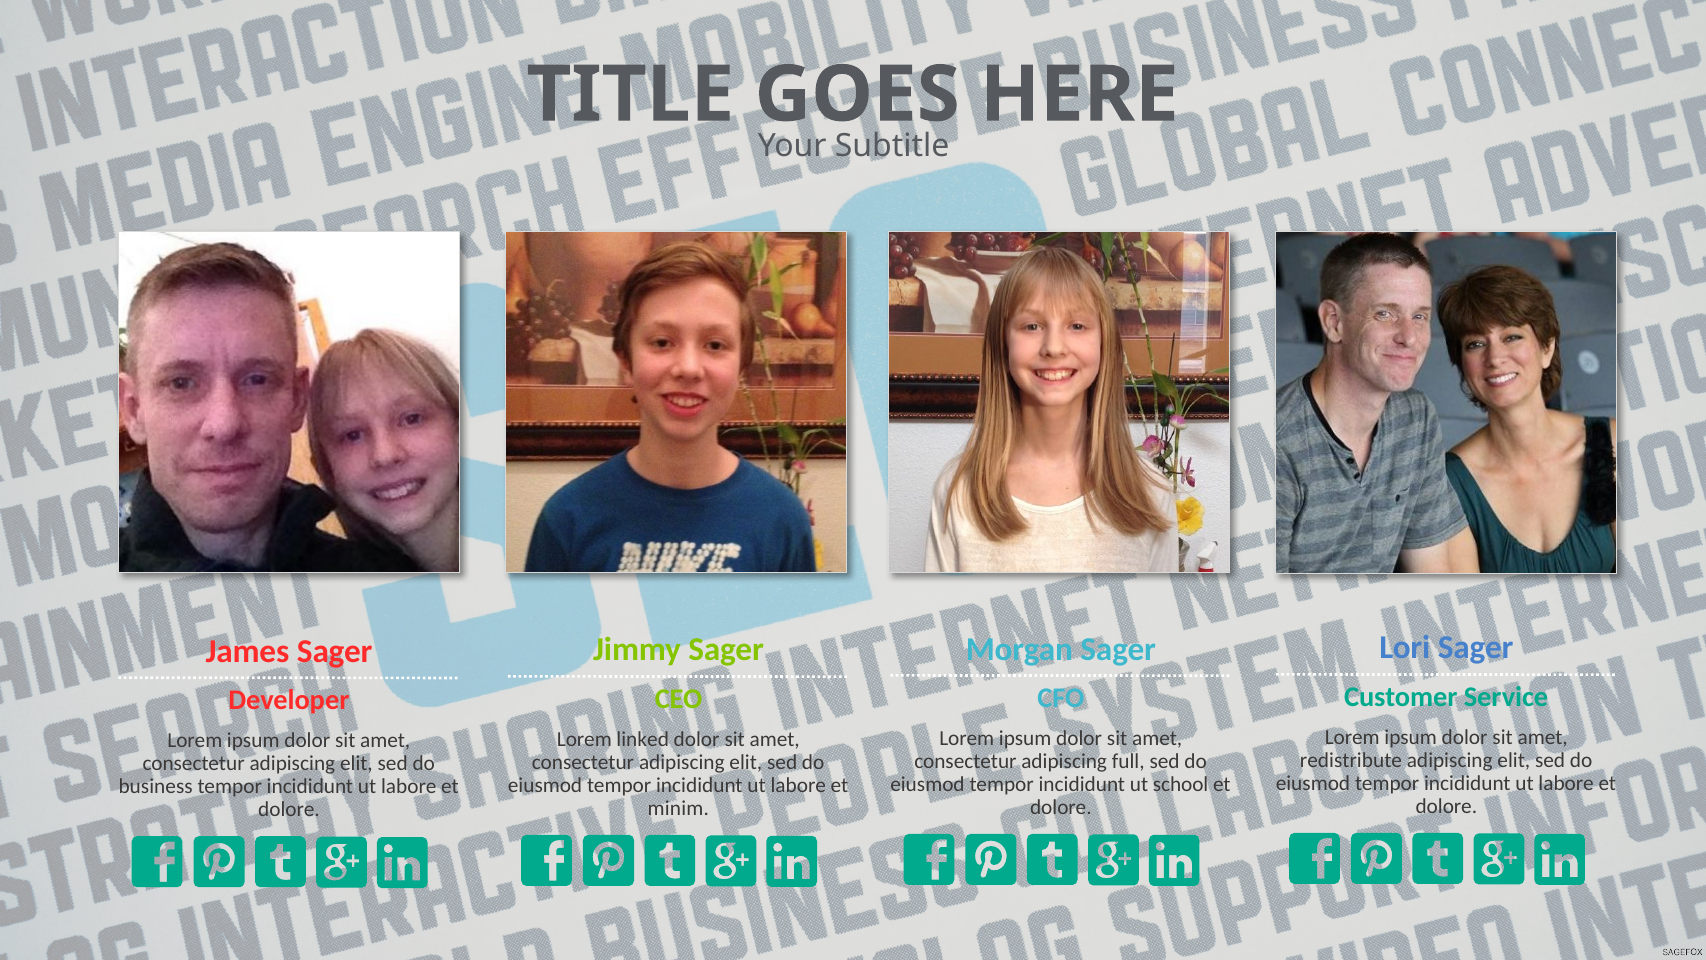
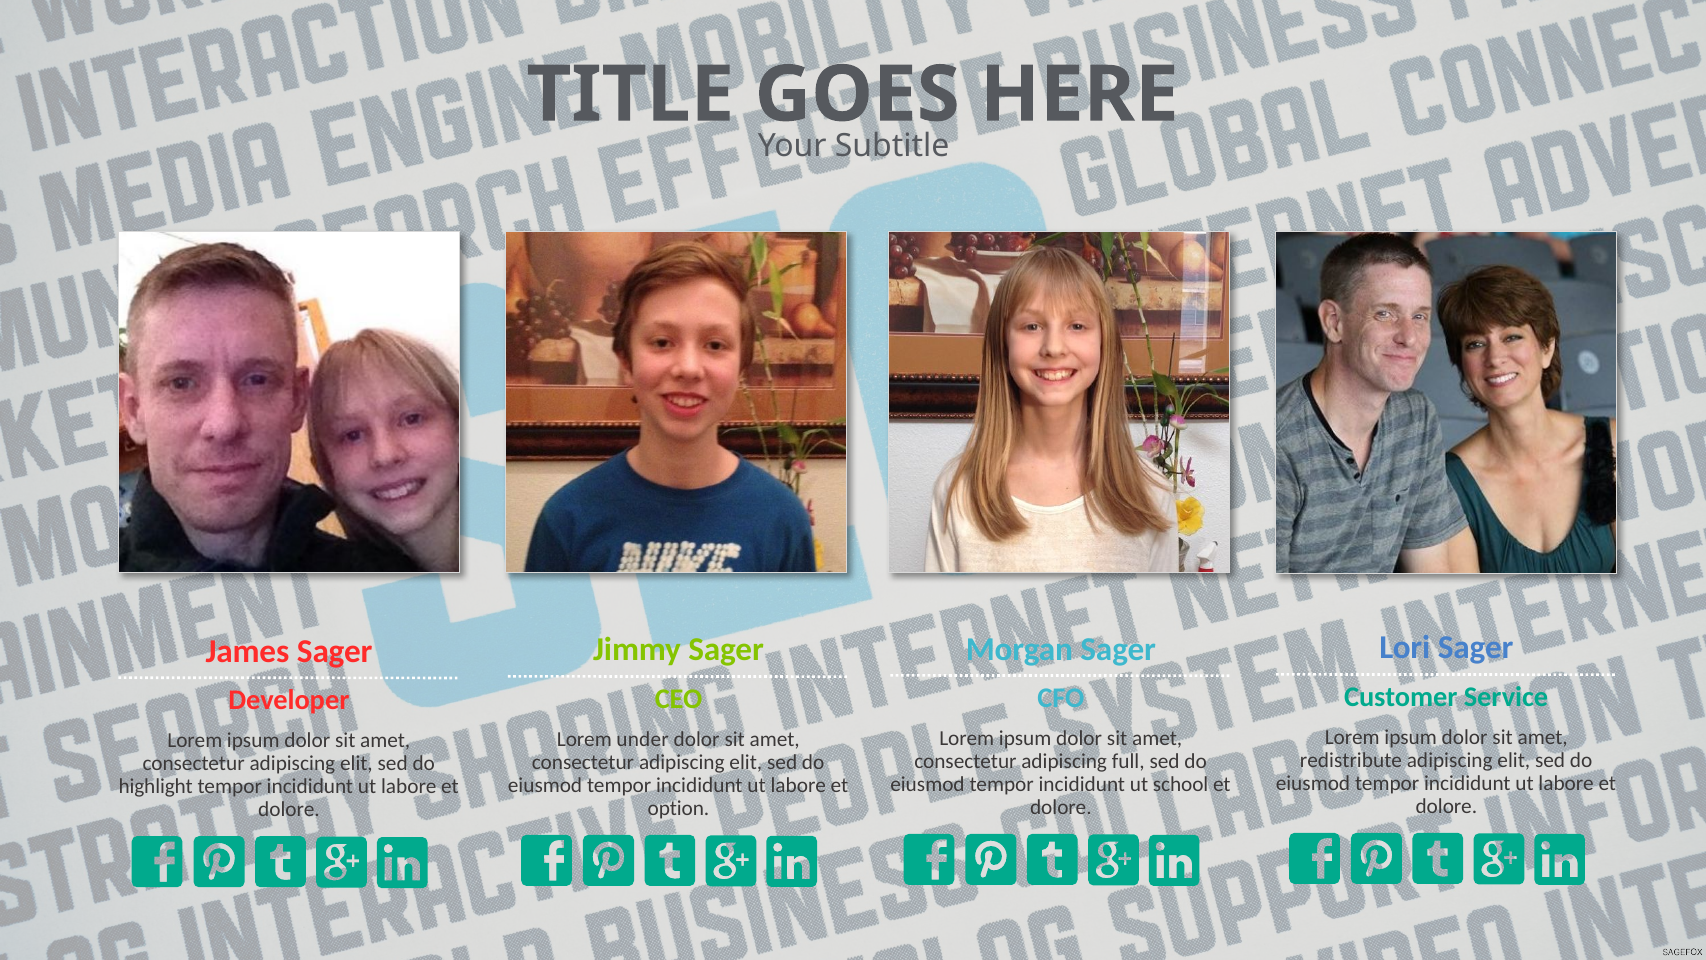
linked: linked -> under
business: business -> highlight
minim: minim -> option
